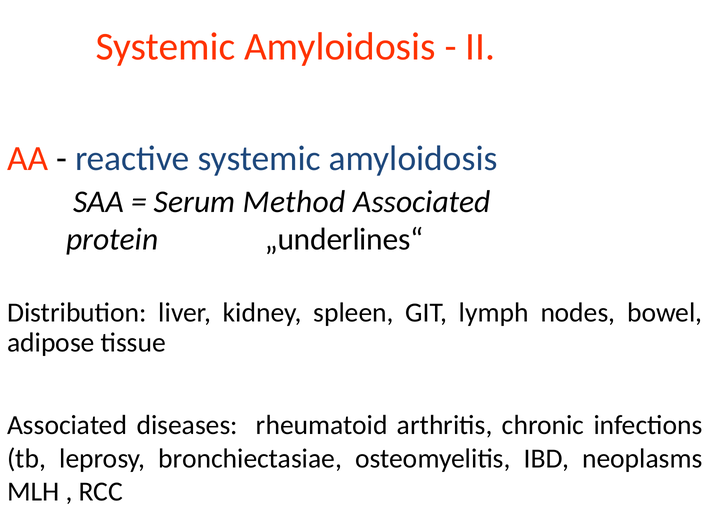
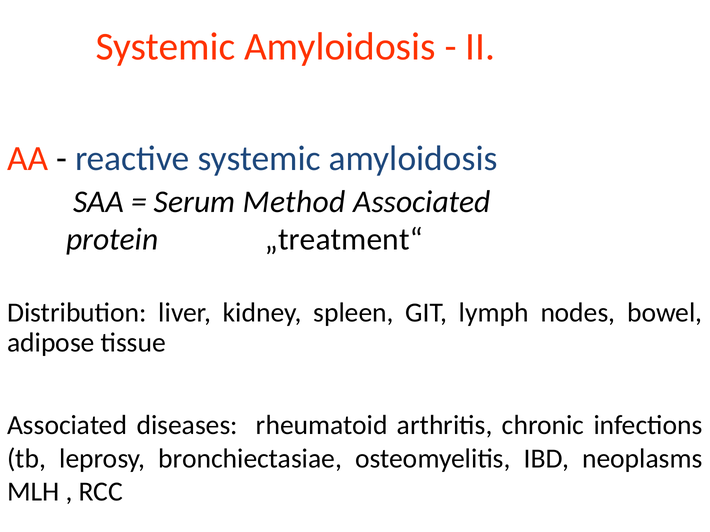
„underlines“: „underlines“ -> „treatment“
